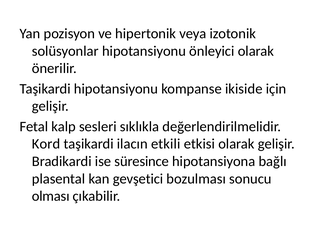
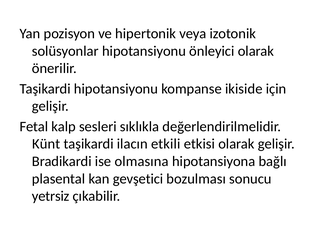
Kord: Kord -> Künt
süresince: süresince -> olmasına
olması: olması -> yetrsiz
